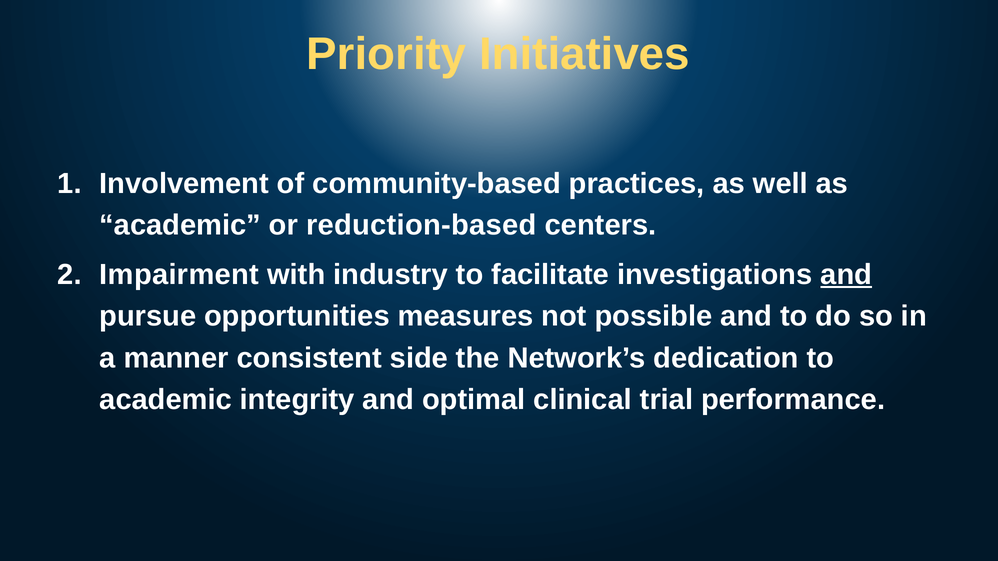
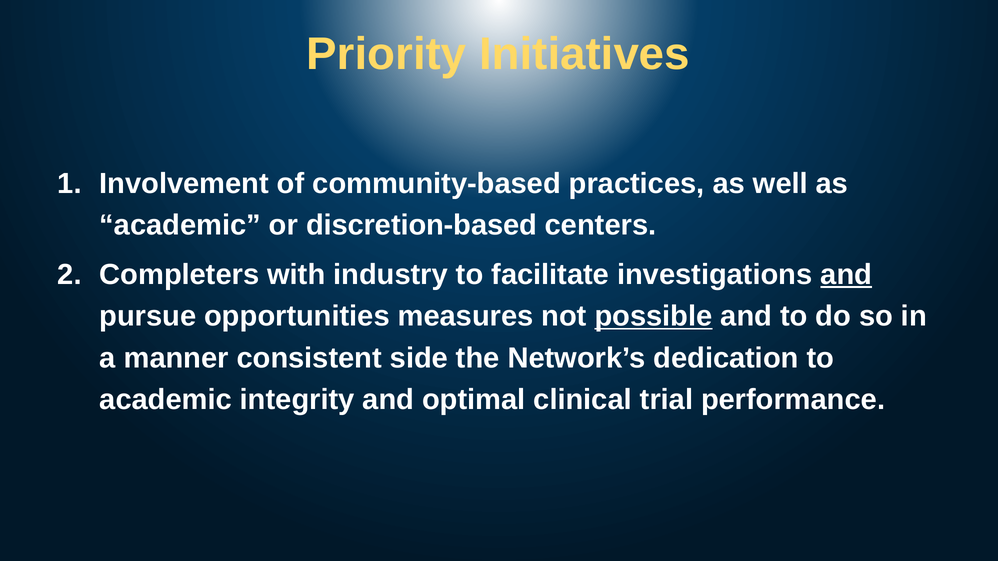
reduction-based: reduction-based -> discretion-based
Impairment: Impairment -> Completers
possible underline: none -> present
